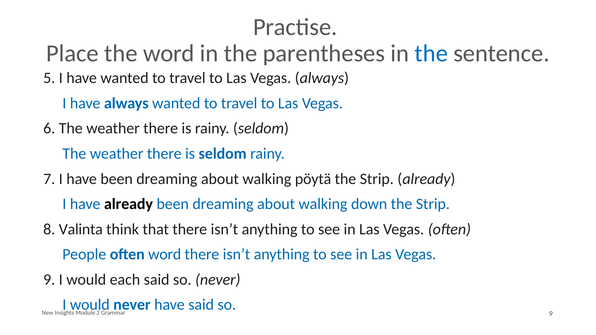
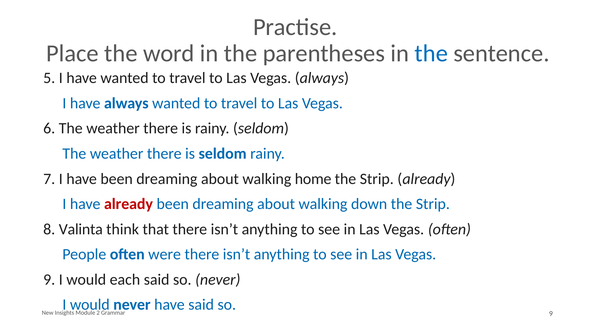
pöytä: pöytä -> home
already at (128, 204) colour: black -> red
often word: word -> were
